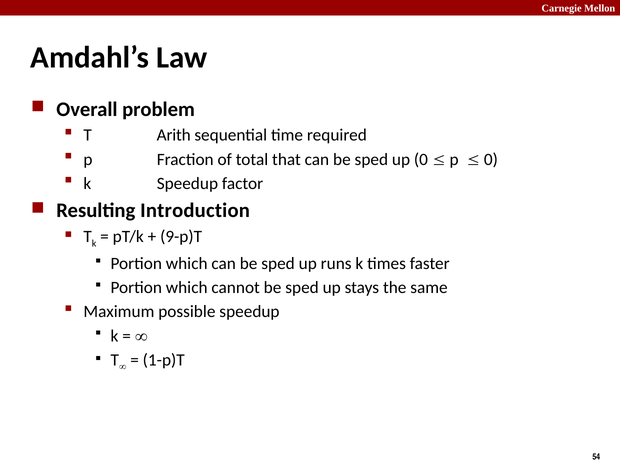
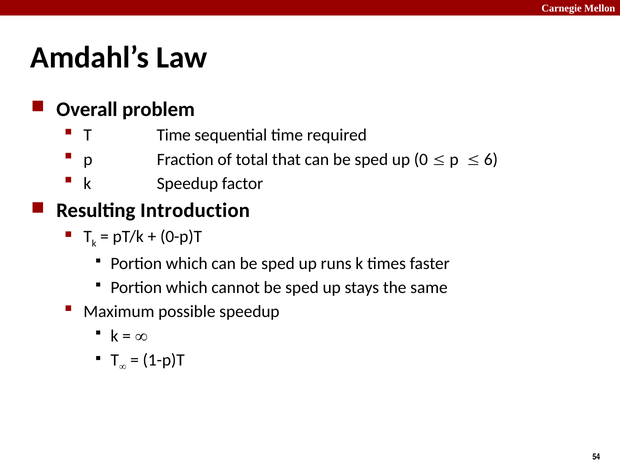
T Arith: Arith -> Time
0 at (491, 159): 0 -> 6
9-p)T: 9-p)T -> 0-p)T
